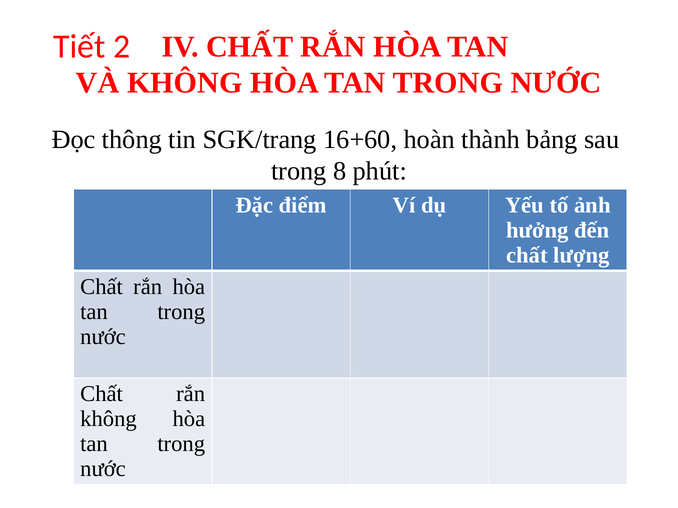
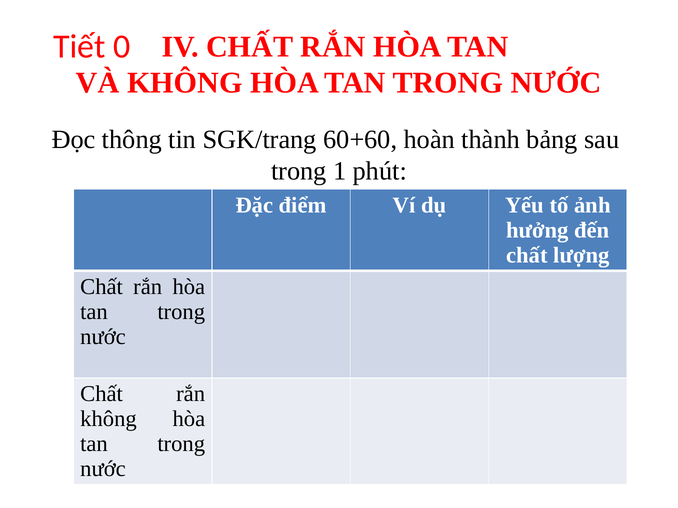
2: 2 -> 0
16+60: 16+60 -> 60+60
8: 8 -> 1
